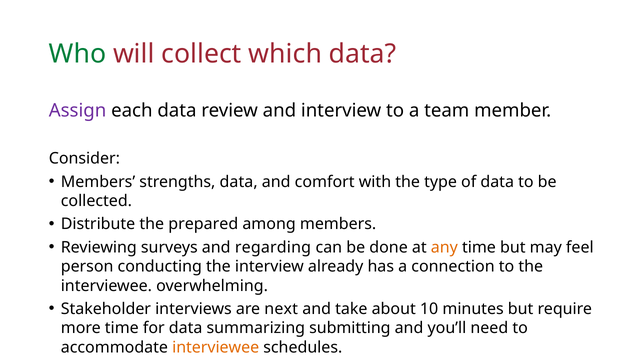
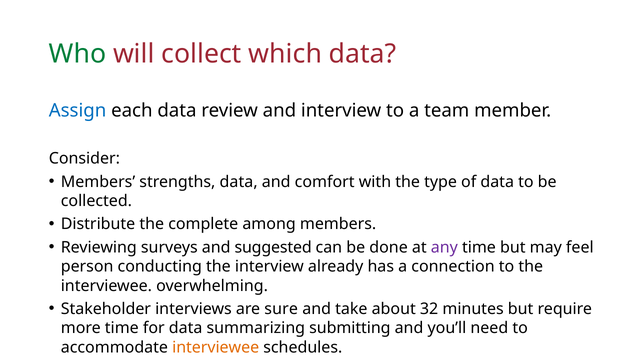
Assign colour: purple -> blue
prepared: prepared -> complete
regarding: regarding -> suggested
any colour: orange -> purple
next: next -> sure
10: 10 -> 32
